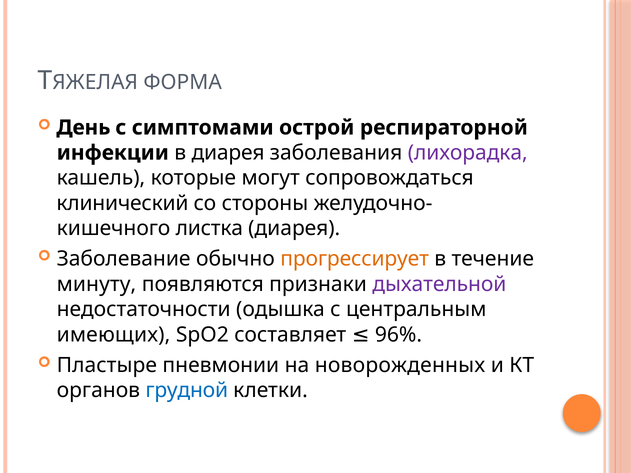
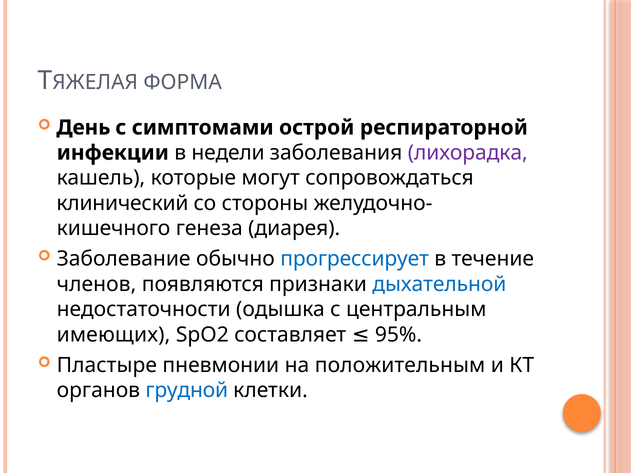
в диарея: диарея -> недели
листка: листка -> генеза
прогрессирует colour: orange -> blue
минуту: минуту -> членов
дыхательной colour: purple -> blue
96%: 96% -> 95%
новорожденных: новорожденных -> положительным
